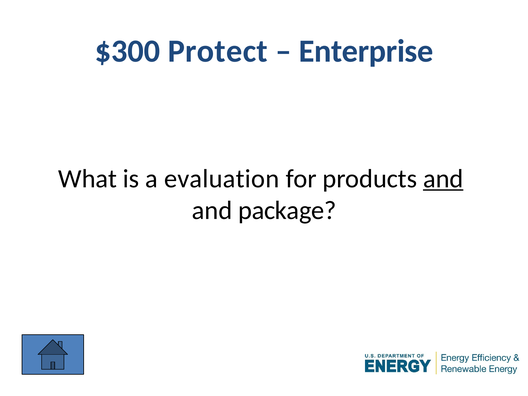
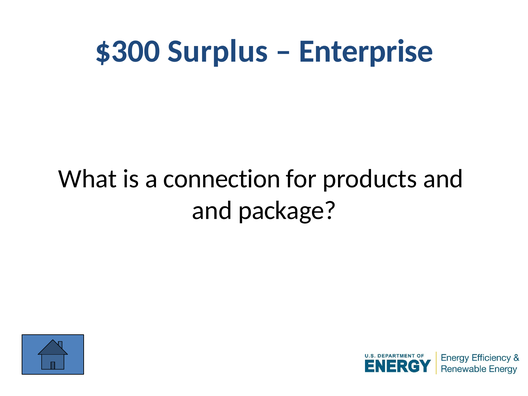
Protect: Protect -> Surplus
evaluation: evaluation -> connection
and at (443, 179) underline: present -> none
